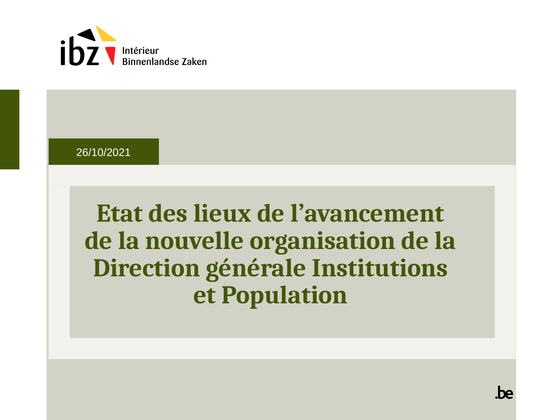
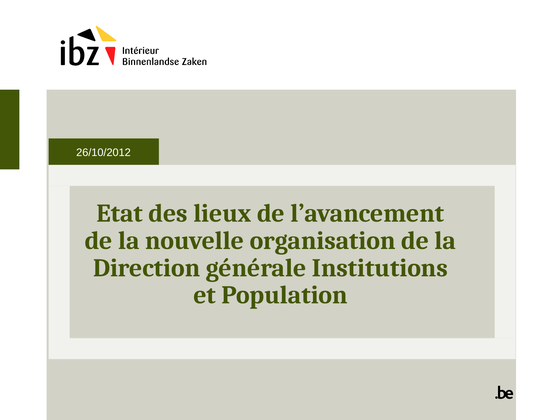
26/10/2021: 26/10/2021 -> 26/10/2012
